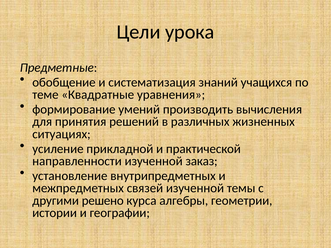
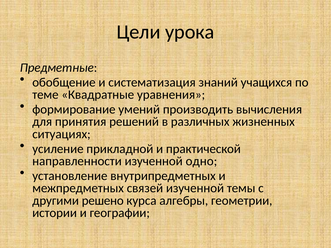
заказ: заказ -> одно
